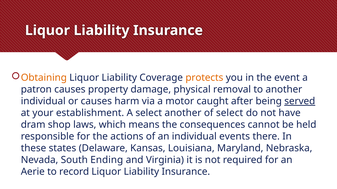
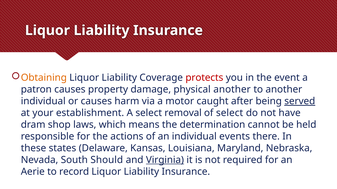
protects colour: orange -> red
physical removal: removal -> another
select another: another -> removal
consequences: consequences -> determination
Ending: Ending -> Should
Virginia underline: none -> present
